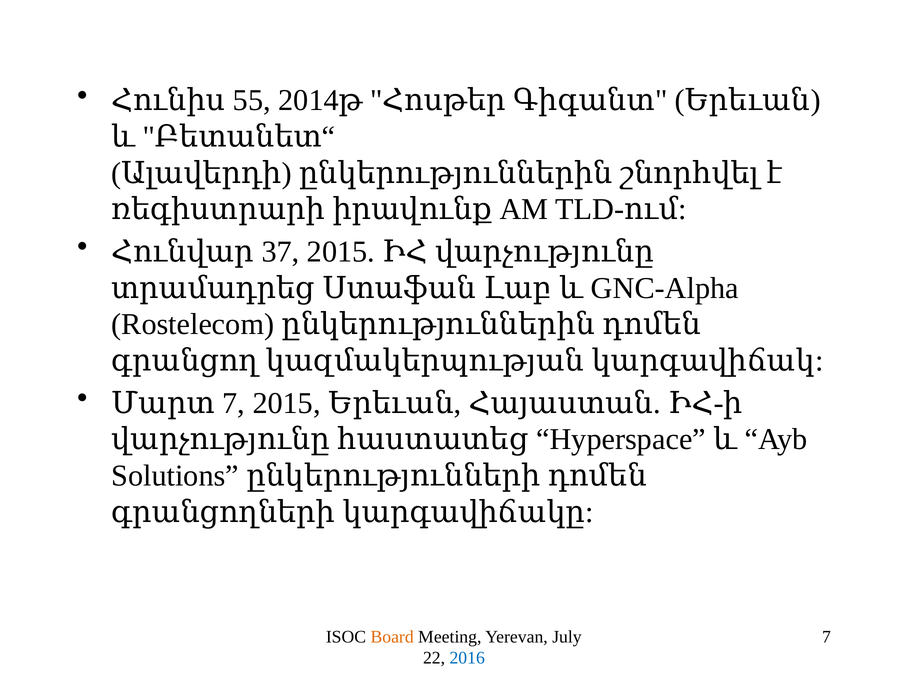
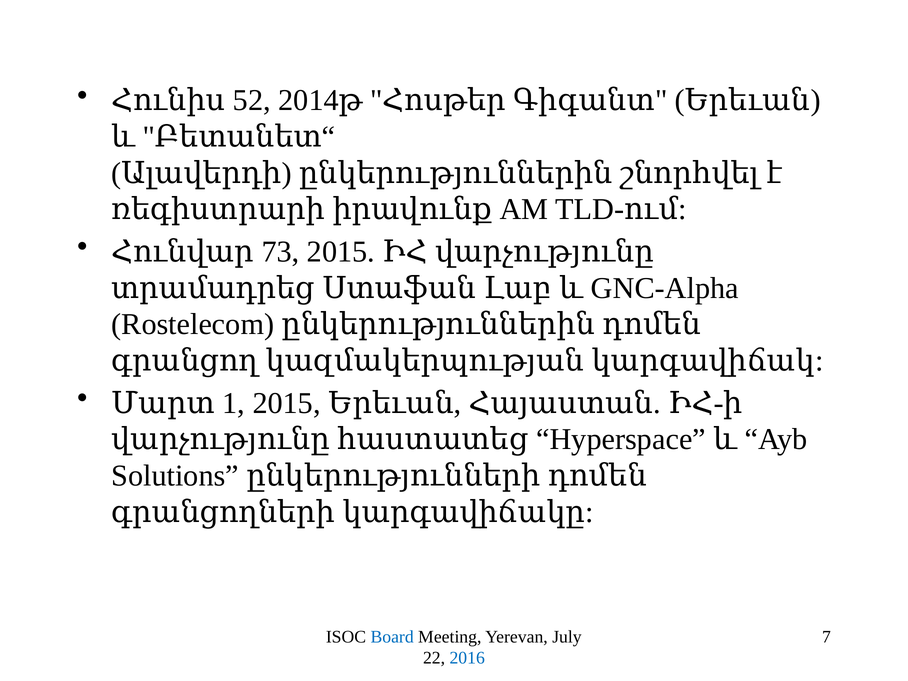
55: 55 -> 52
37: 37 -> 73
7 at (234, 403): 7 -> 1
Board colour: orange -> blue
